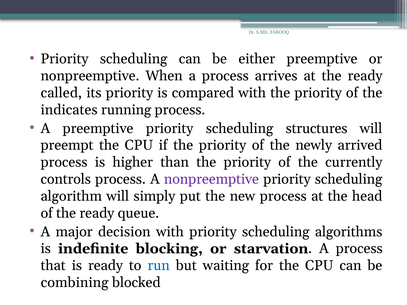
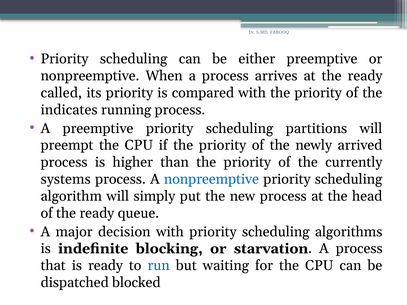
structures: structures -> partitions
controls: controls -> systems
nonpreemptive at (211, 179) colour: purple -> blue
combining: combining -> dispatched
